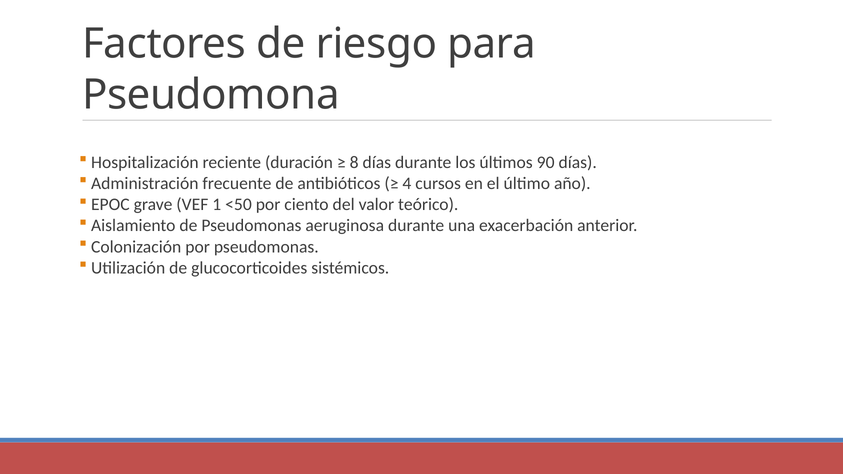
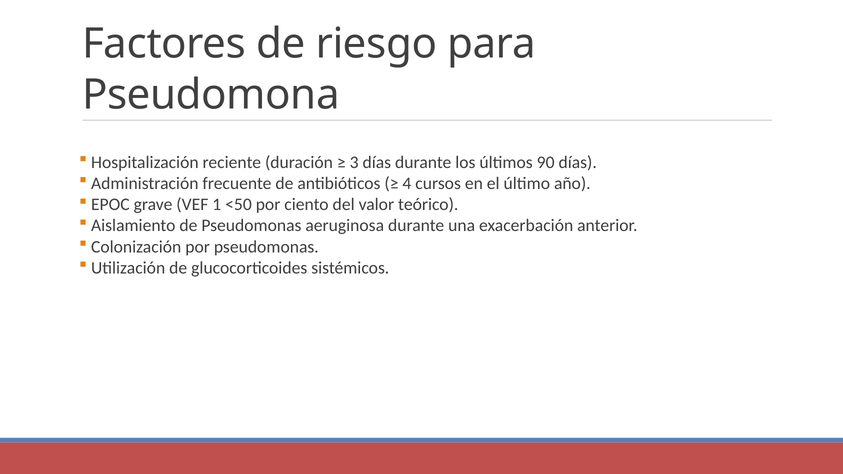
8: 8 -> 3
